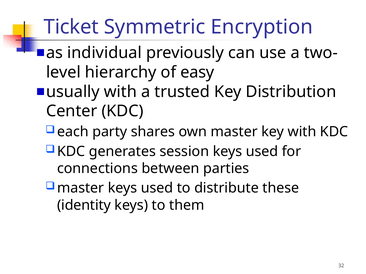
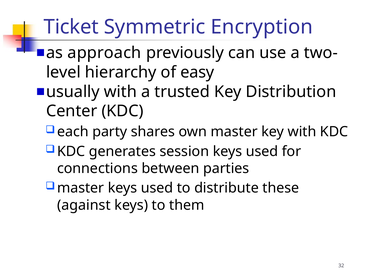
individual: individual -> approach
identity: identity -> against
